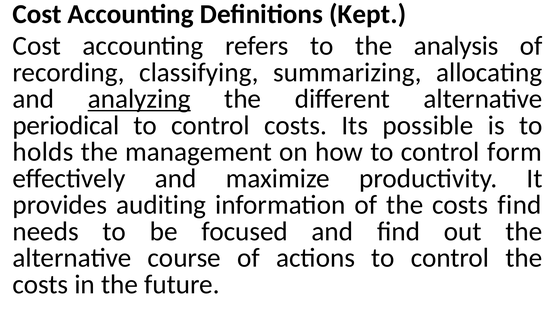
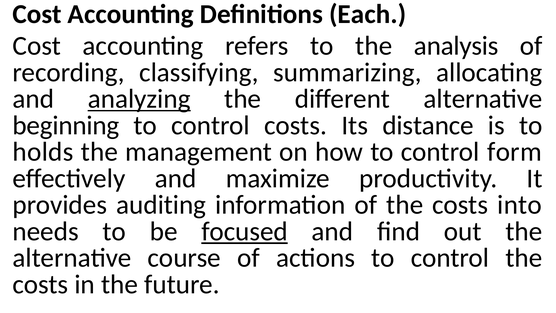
Kept: Kept -> Each
periodical: periodical -> beginning
possible: possible -> distance
costs find: find -> into
focused underline: none -> present
